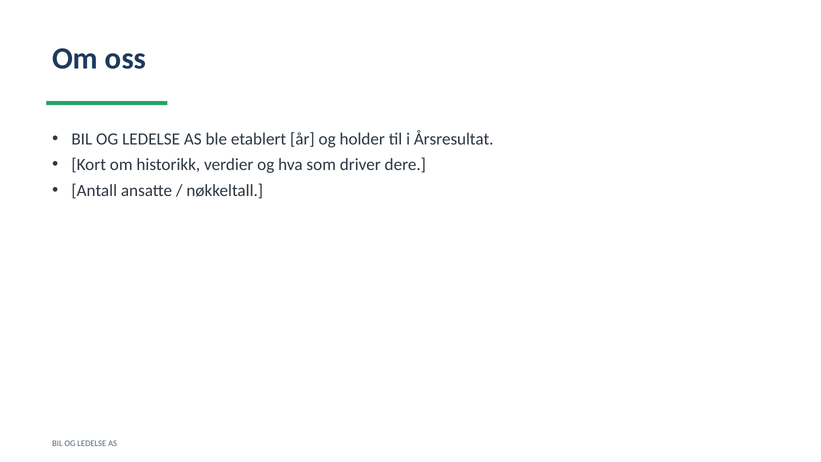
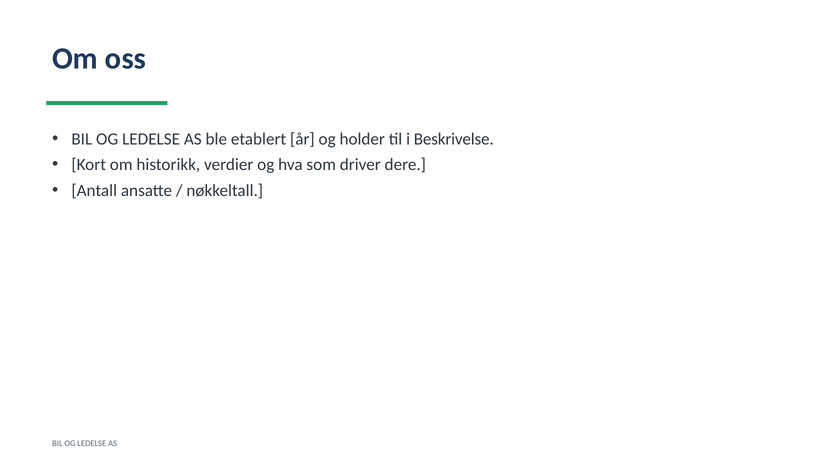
Årsresultat: Årsresultat -> Beskrivelse
